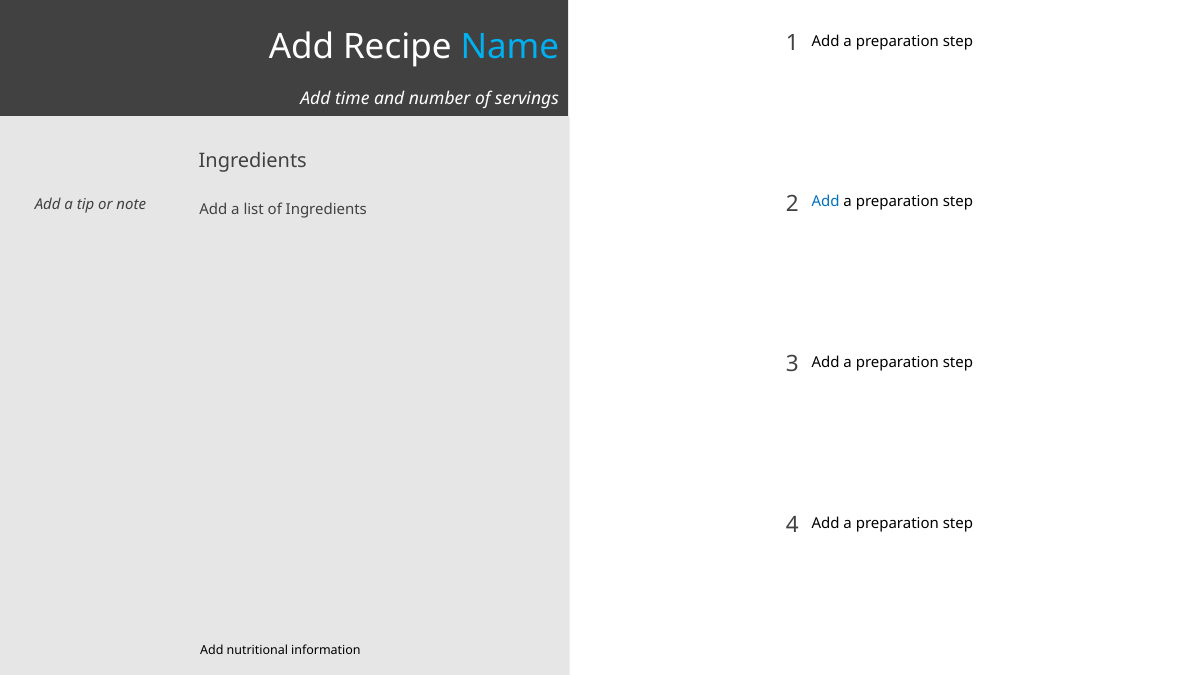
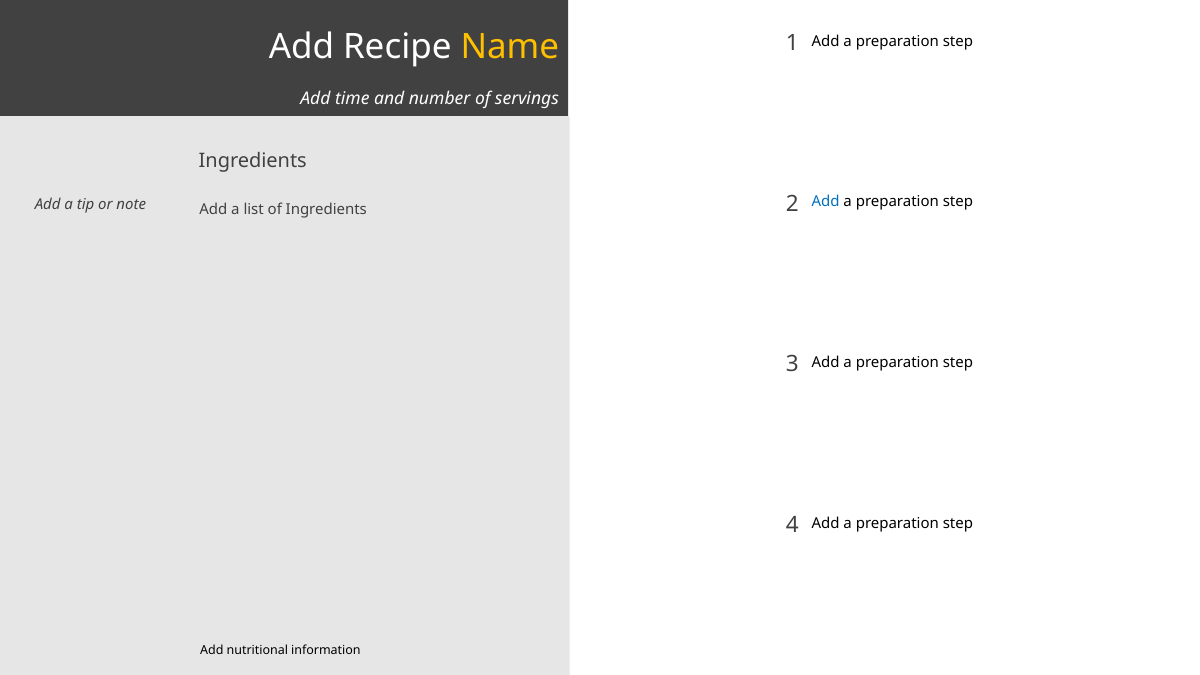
Name colour: light blue -> yellow
